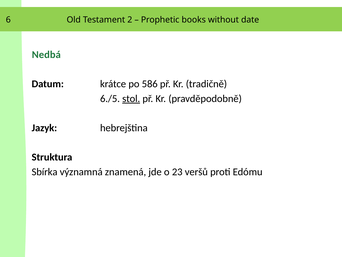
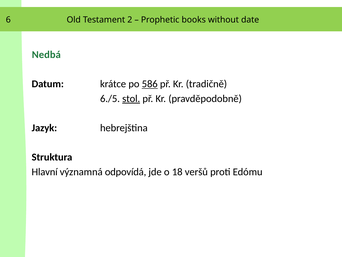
586 underline: none -> present
Sbírka: Sbírka -> Hlavní
znamená: znamená -> odpovídá
23: 23 -> 18
